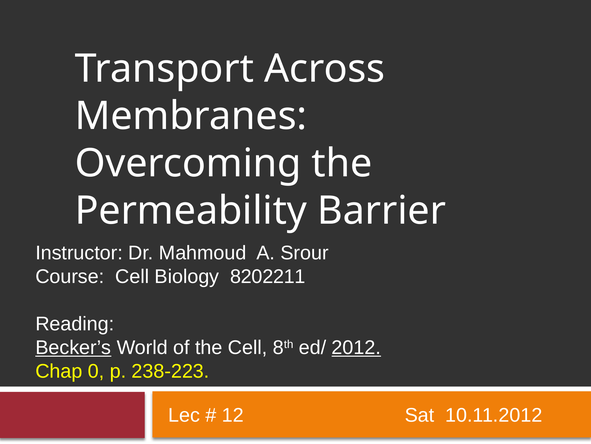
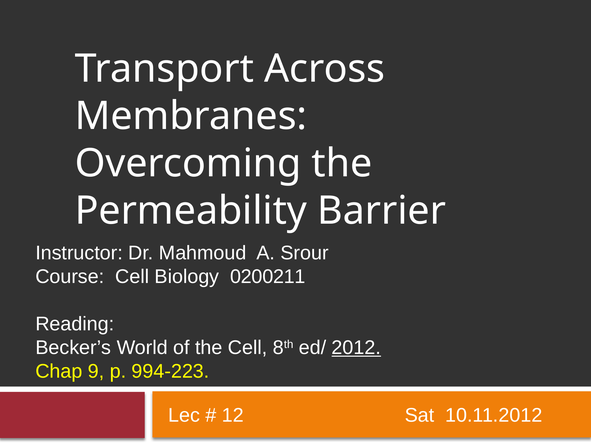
8202211: 8202211 -> 0200211
Becker’s underline: present -> none
0: 0 -> 9
238-223: 238-223 -> 994-223
